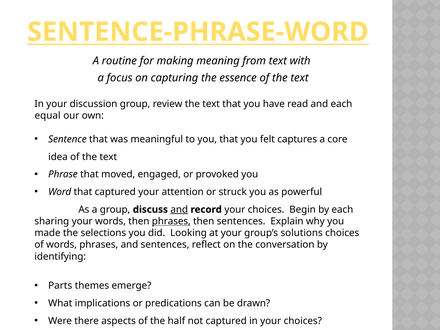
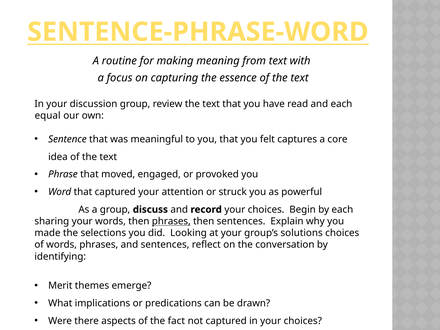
and at (179, 210) underline: present -> none
Parts: Parts -> Merit
half: half -> fact
